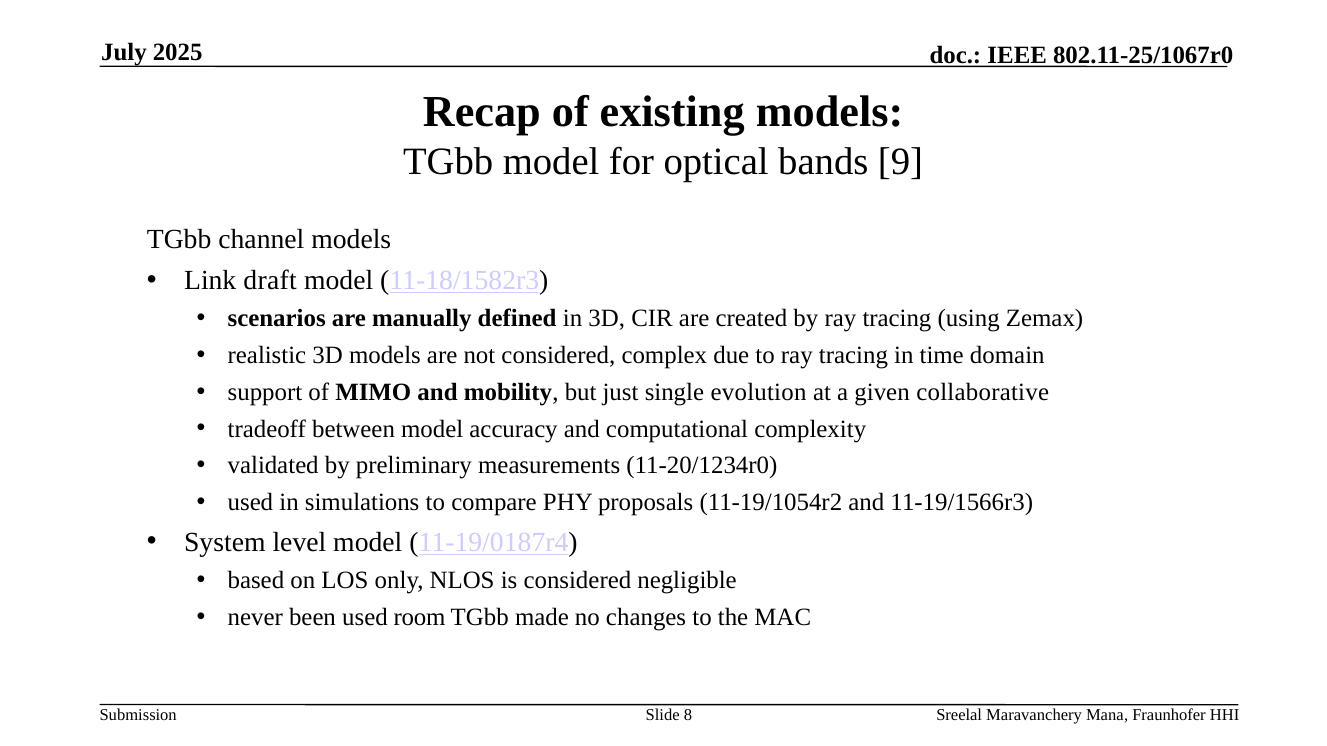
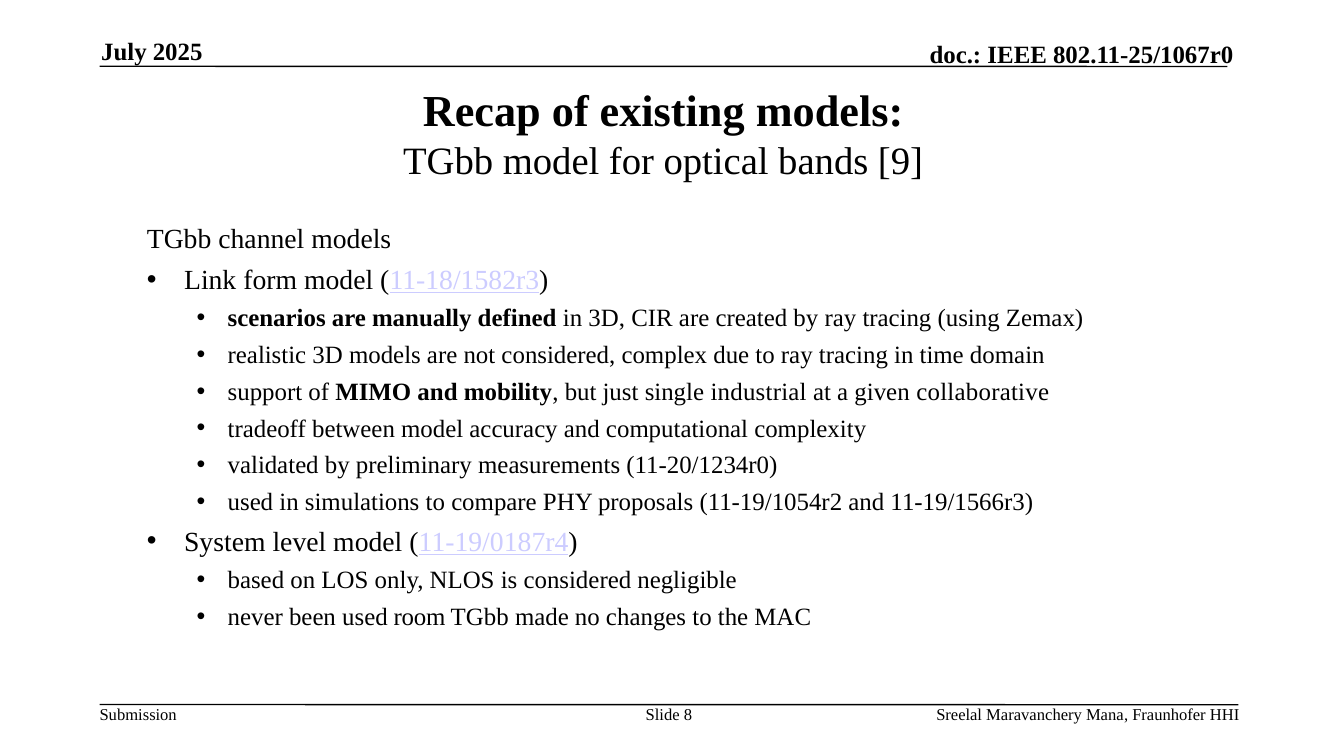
draft: draft -> form
evolution: evolution -> industrial
